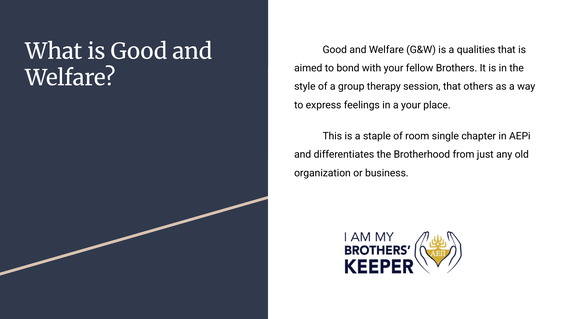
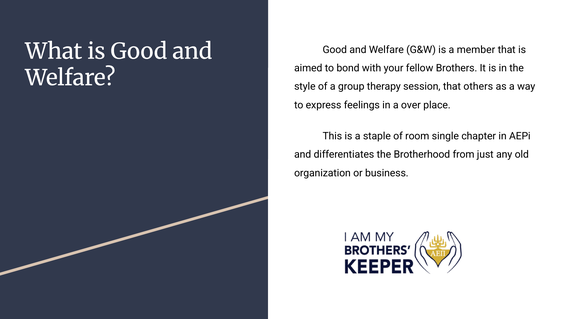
qualities: qualities -> member
a your: your -> over
